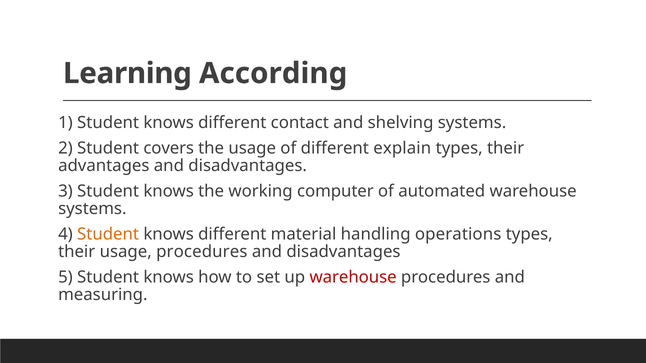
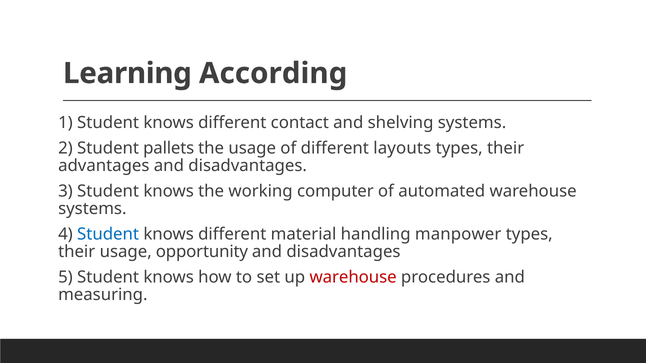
covers: covers -> pallets
explain: explain -> layouts
Student at (108, 234) colour: orange -> blue
operations: operations -> manpower
usage procedures: procedures -> opportunity
